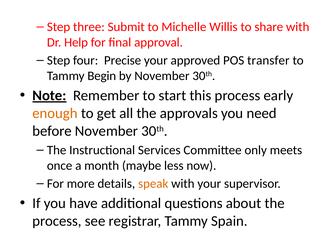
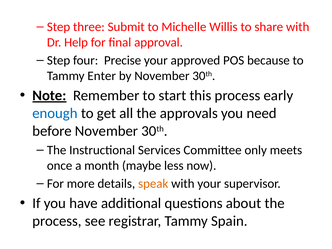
transfer: transfer -> because
Begin: Begin -> Enter
enough colour: orange -> blue
